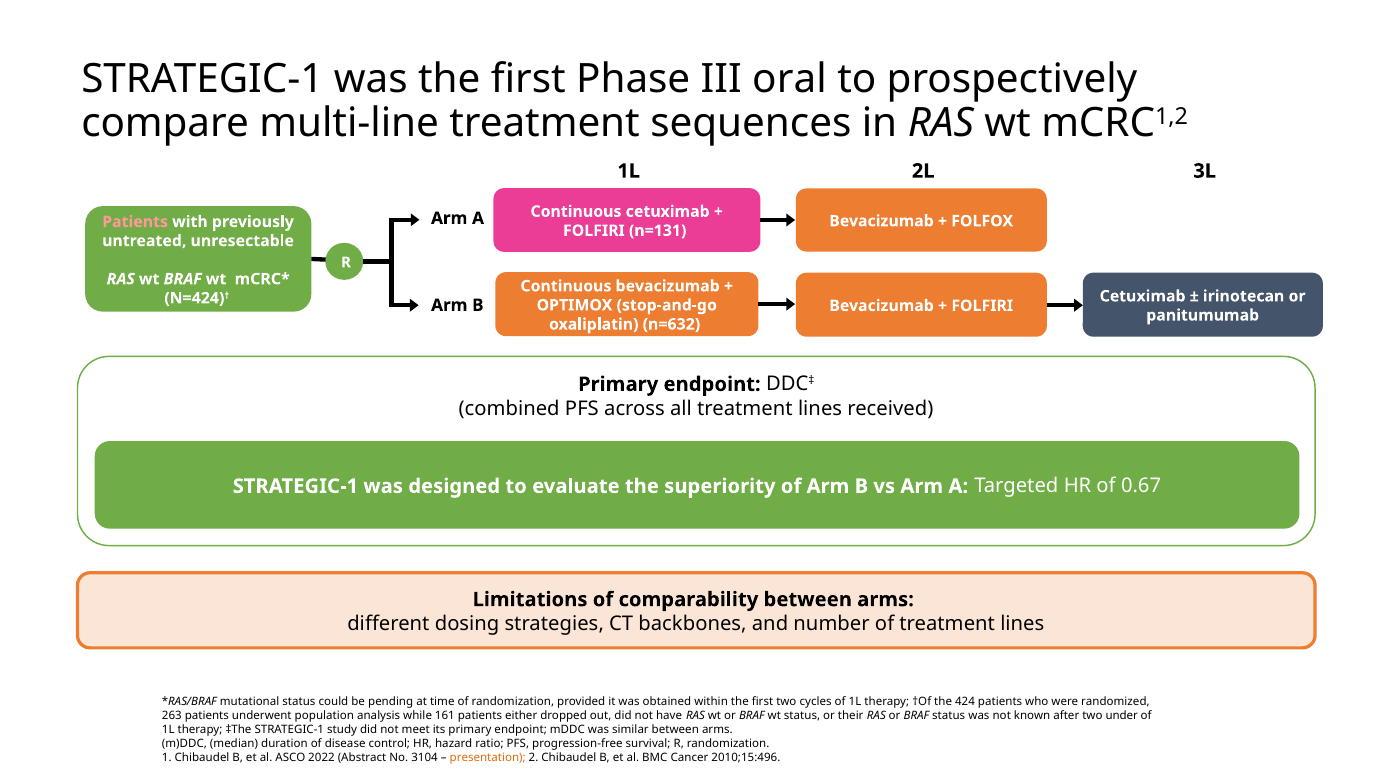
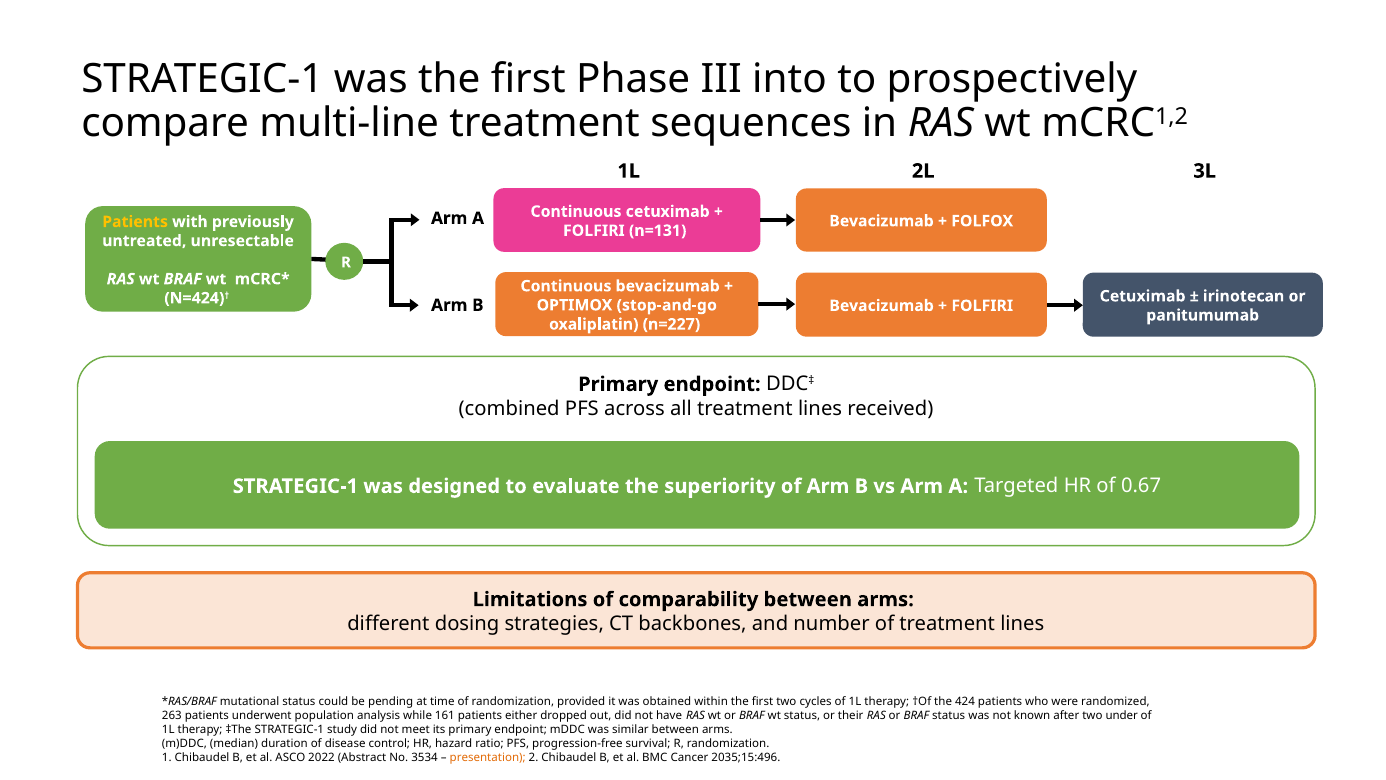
oral: oral -> into
Patients at (135, 222) colour: pink -> yellow
n=632: n=632 -> n=227
3104: 3104 -> 3534
2010;15:496: 2010;15:496 -> 2035;15:496
